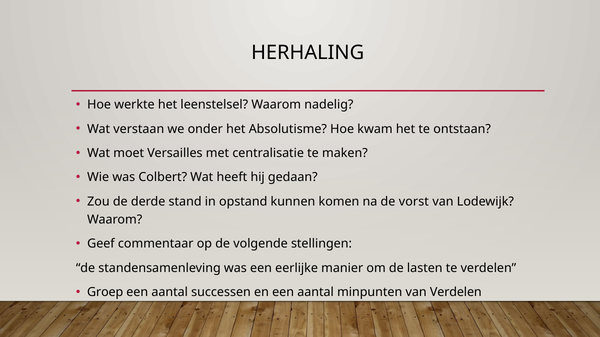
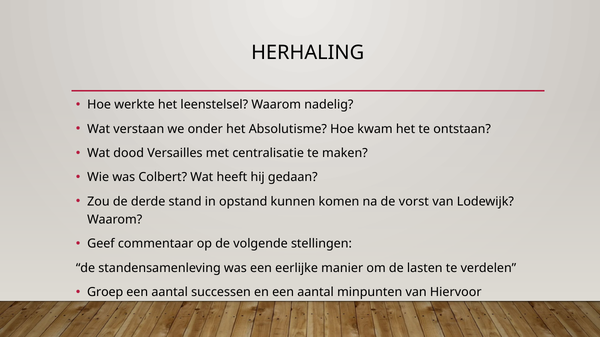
moet: moet -> dood
van Verdelen: Verdelen -> Hiervoor
